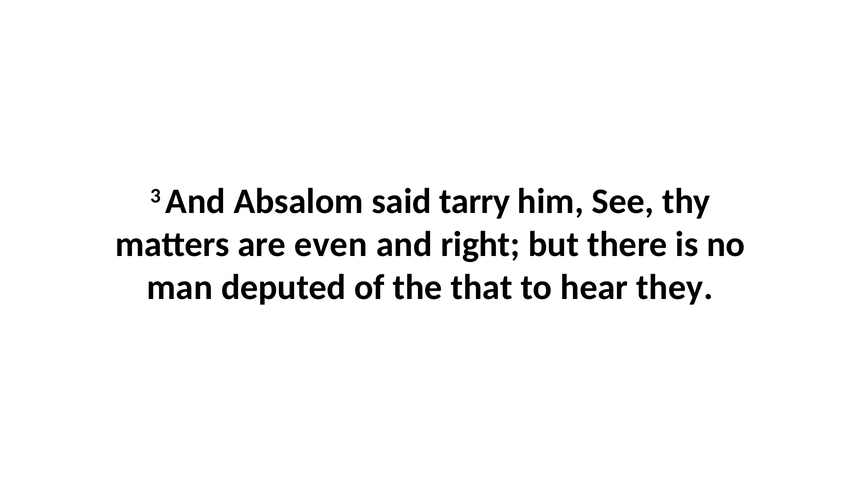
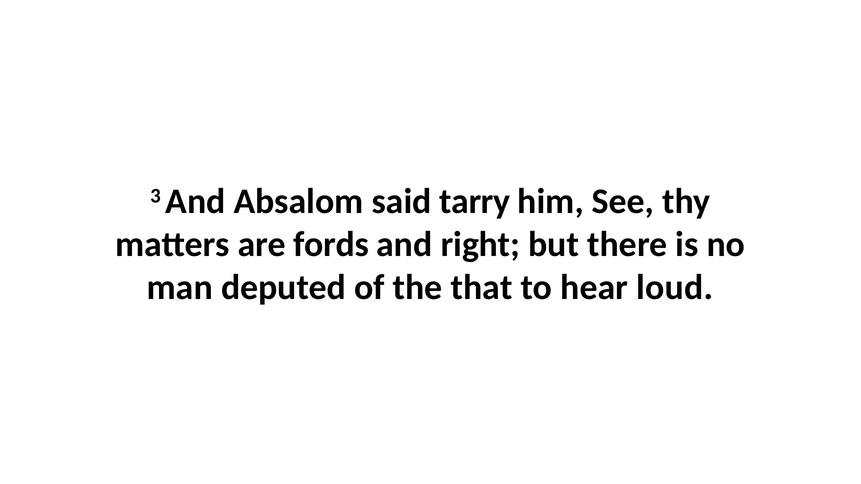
even: even -> fords
they: they -> loud
